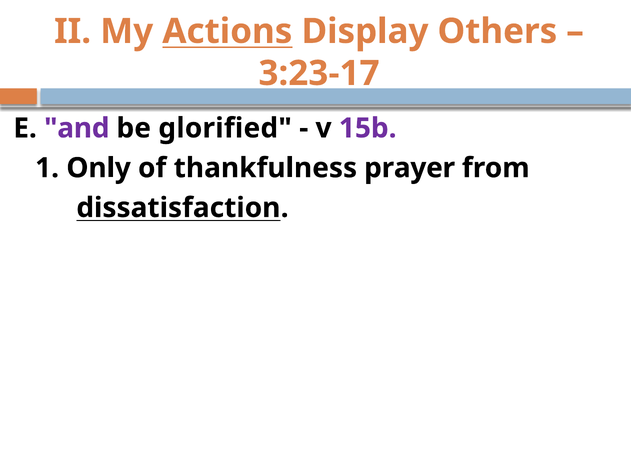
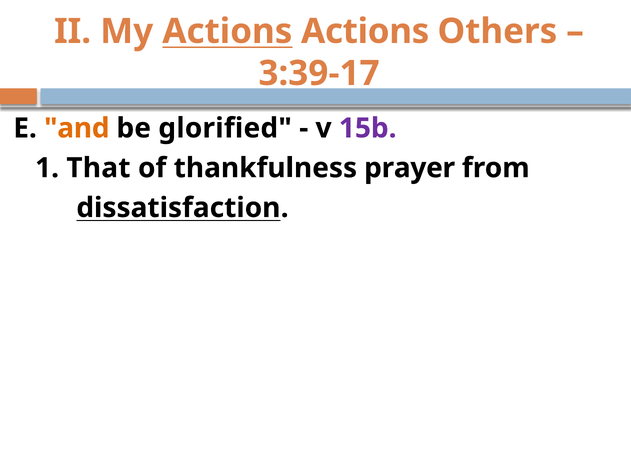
Actions Display: Display -> Actions
3:23-17: 3:23-17 -> 3:39-17
and colour: purple -> orange
Only: Only -> That
